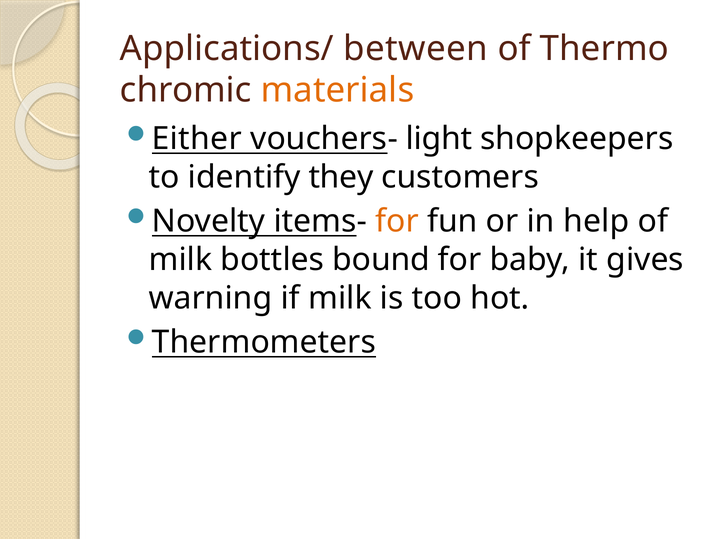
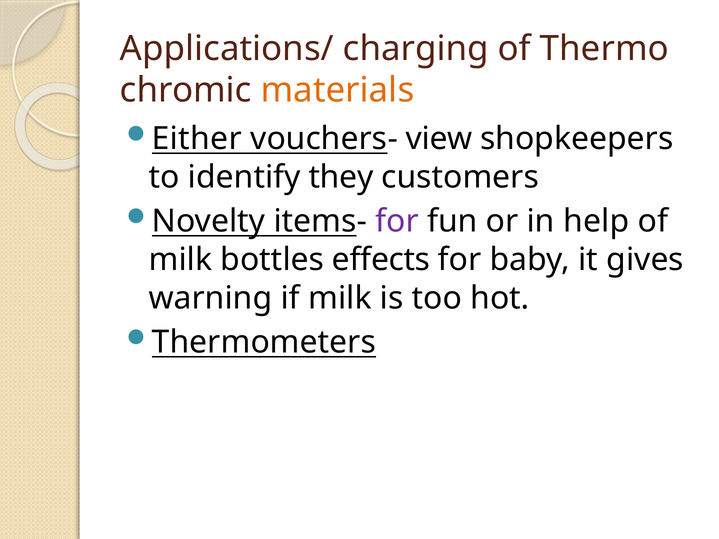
between: between -> charging
light: light -> view
for at (397, 222) colour: orange -> purple
bound: bound -> effects
